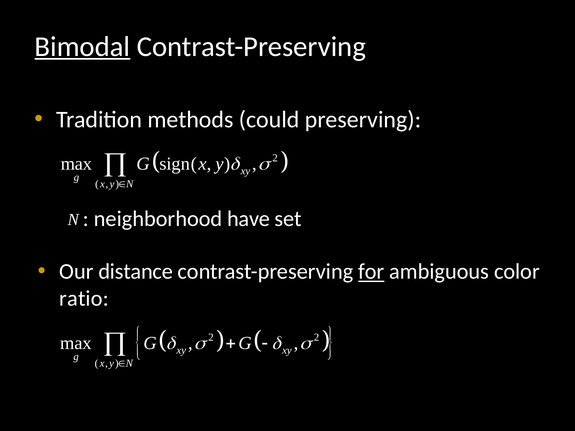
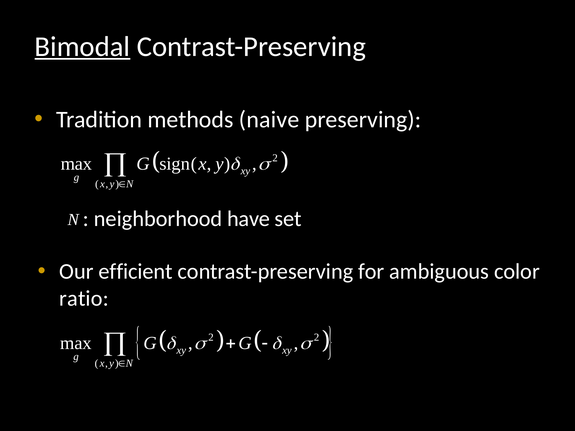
could: could -> naive
distance: distance -> efficient
for underline: present -> none
